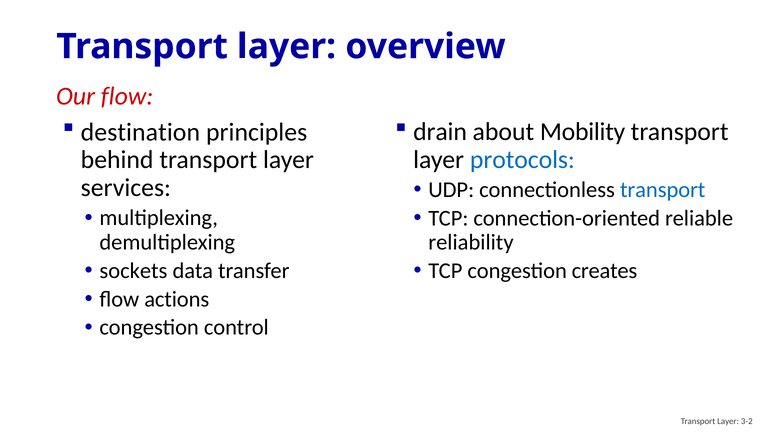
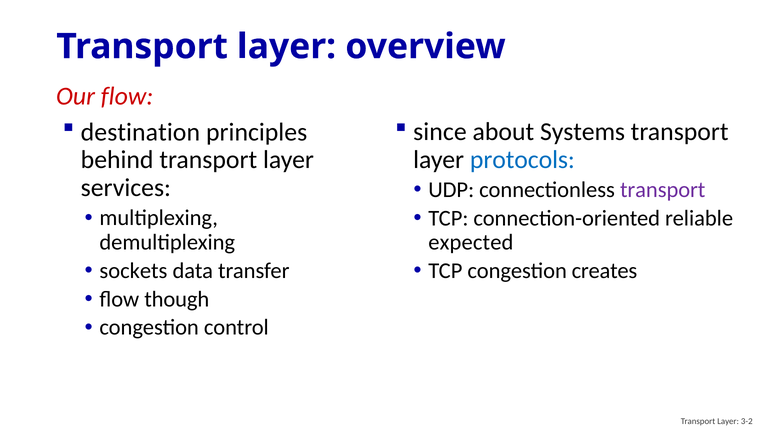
drain: drain -> since
Mobility: Mobility -> Systems
transport at (663, 190) colour: blue -> purple
reliability: reliability -> expected
actions: actions -> though
